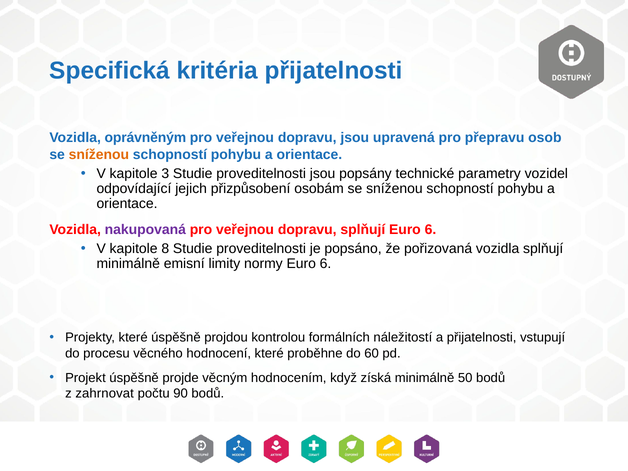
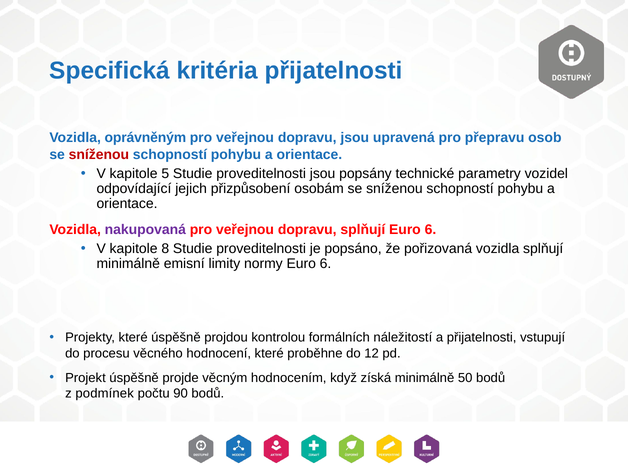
sníženou at (99, 155) colour: orange -> red
3: 3 -> 5
60: 60 -> 12
zahrnovat: zahrnovat -> podmínek
